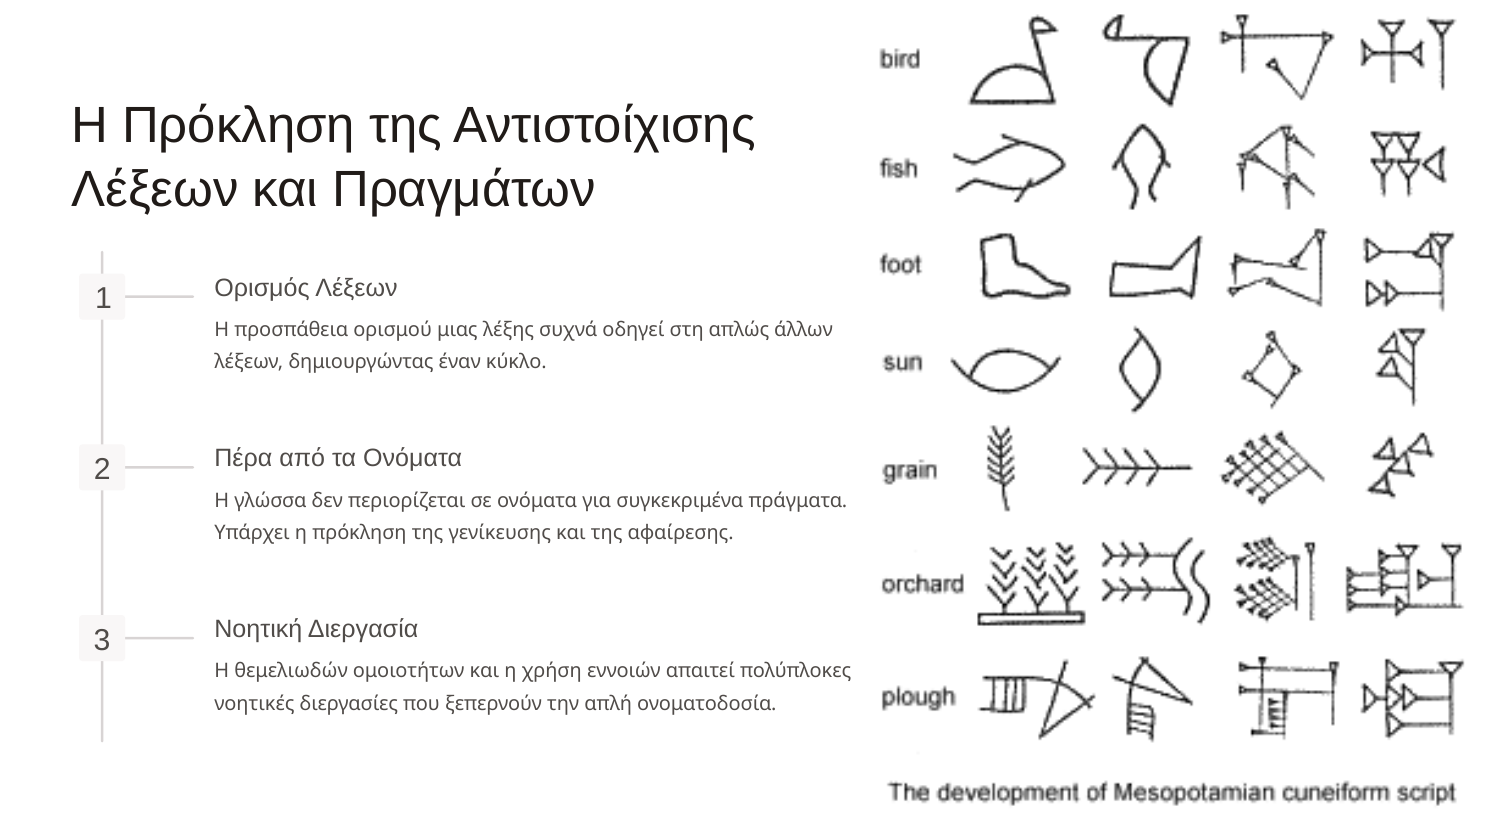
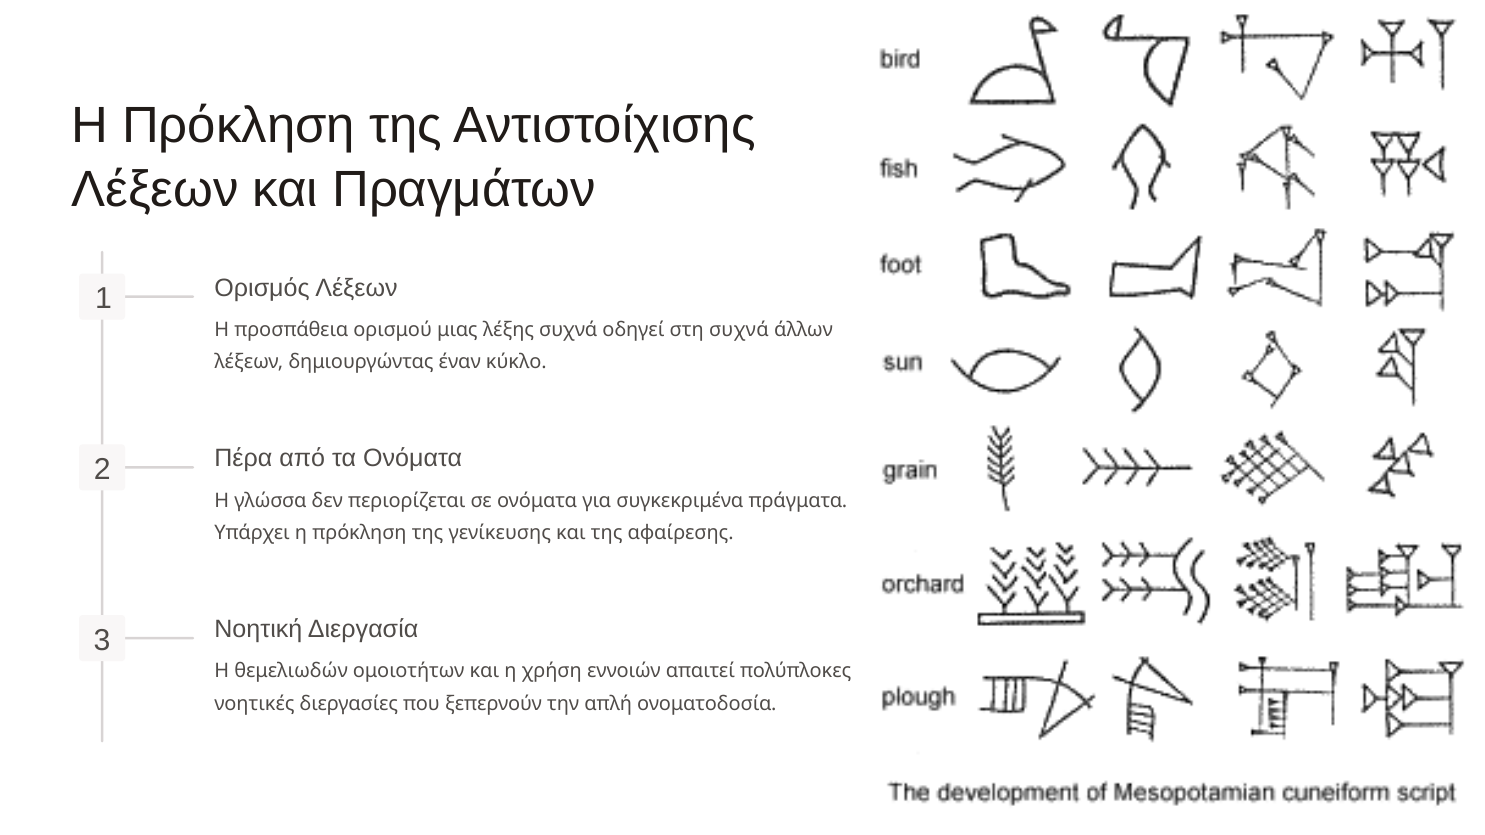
στη απλώς: απλώς -> συχνά
